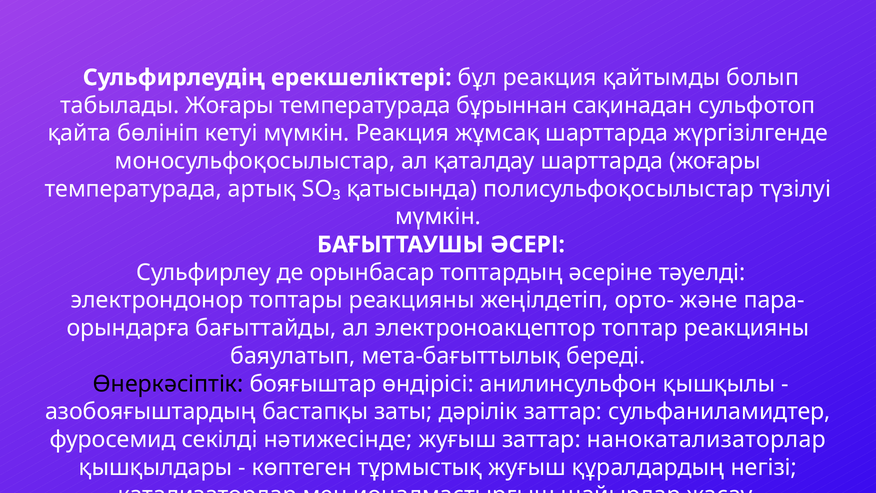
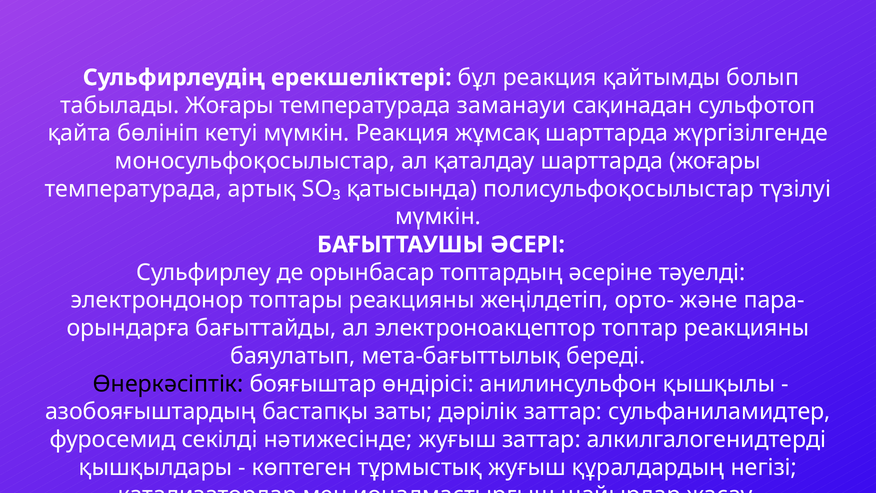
бұрыннан: бұрыннан -> заманауи
нанокатализаторлар: нанокатализаторлар -> алкилгалогенидтерді
